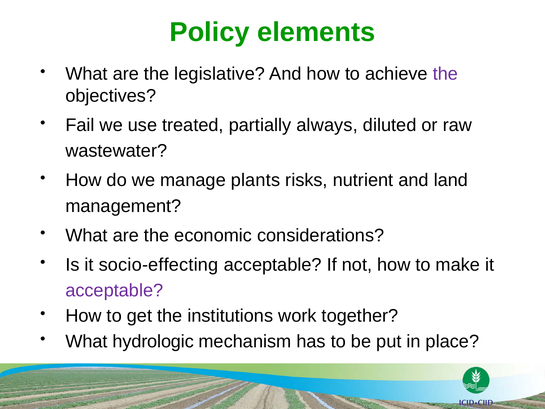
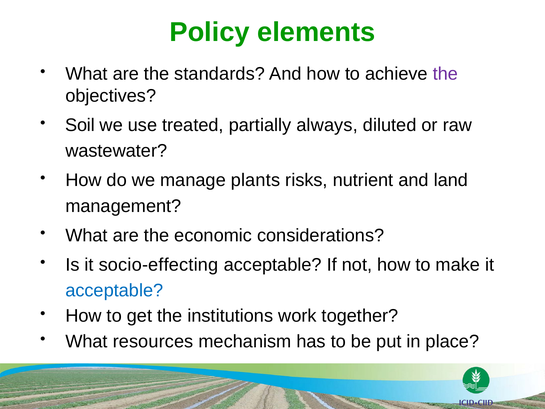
legislative: legislative -> standards
Fail: Fail -> Soil
acceptable at (114, 290) colour: purple -> blue
hydrologic: hydrologic -> resources
